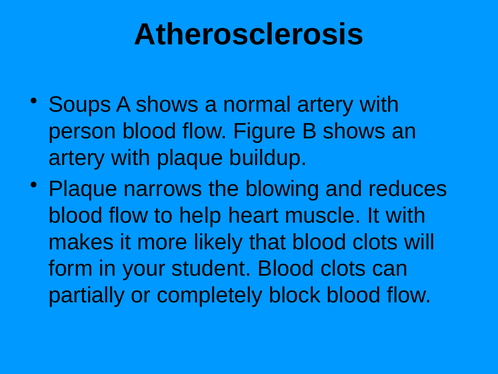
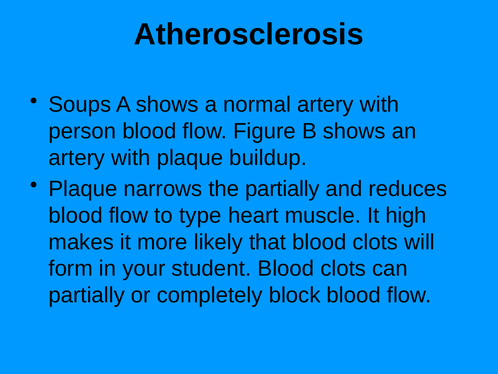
the blowing: blowing -> partially
help: help -> type
It with: with -> high
